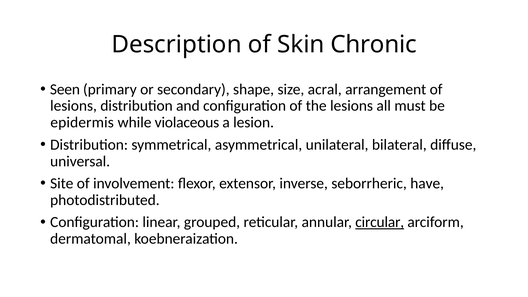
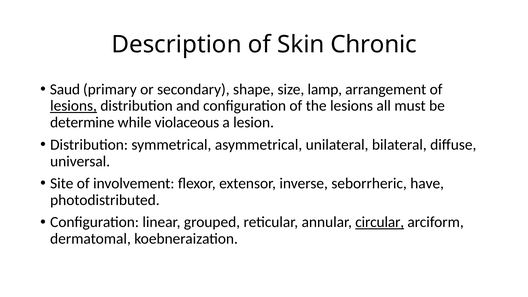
Seen: Seen -> Saud
acral: acral -> lamp
lesions at (74, 106) underline: none -> present
epidermis: epidermis -> determine
